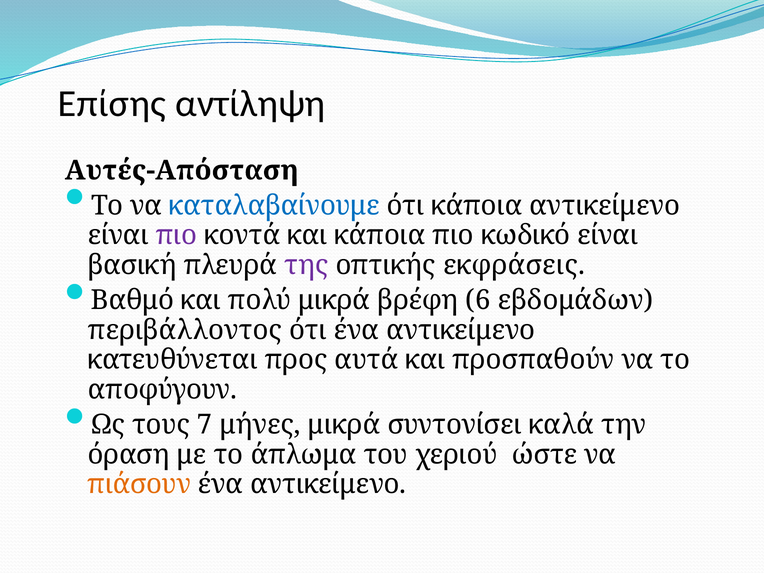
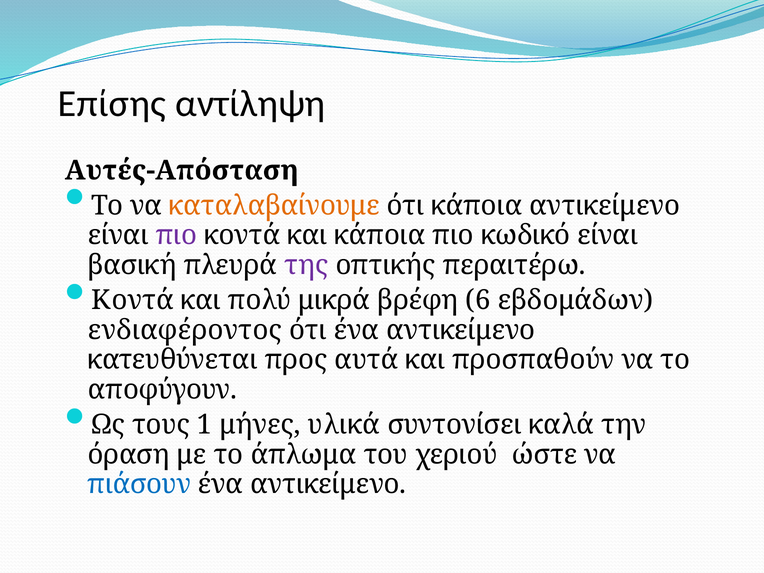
καταλαβαίνουμε colour: blue -> orange
εκφράσεις: εκφράσεις -> περαιτέρω
Βαθμό at (133, 300): Βαθμό -> Κοντά
περιβάλλοντος: περιβάλλοντος -> ενδιαφέροντος
7: 7 -> 1
μήνες μικρά: μικρά -> υλικά
πιάσουν colour: orange -> blue
